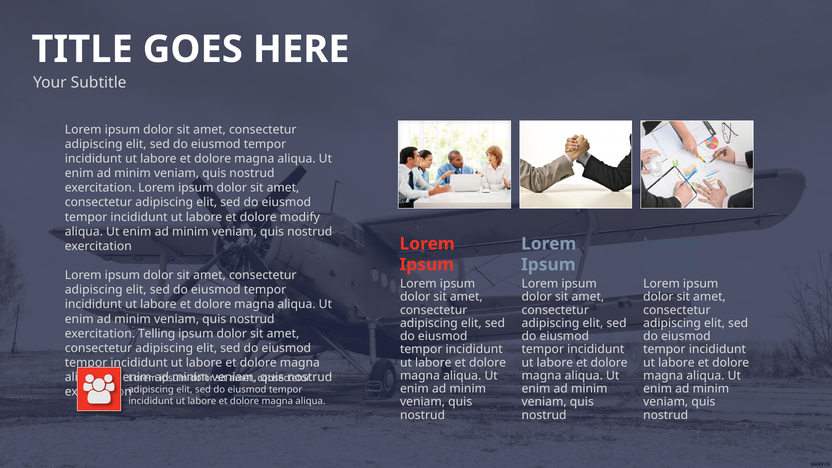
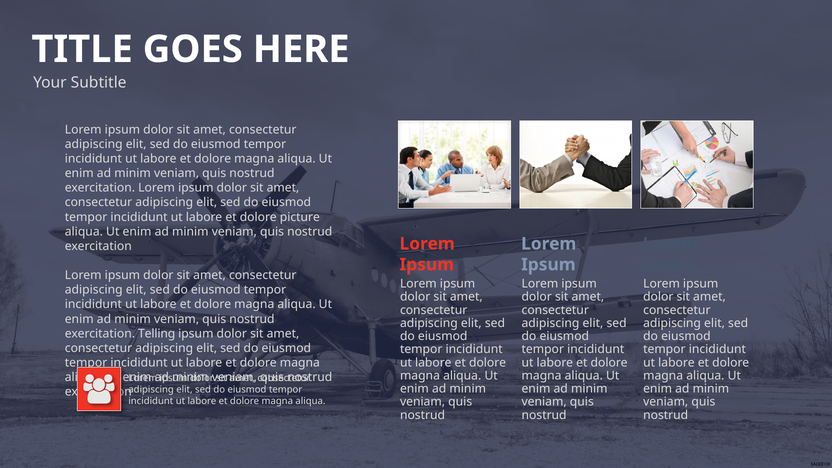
modify: modify -> picture
